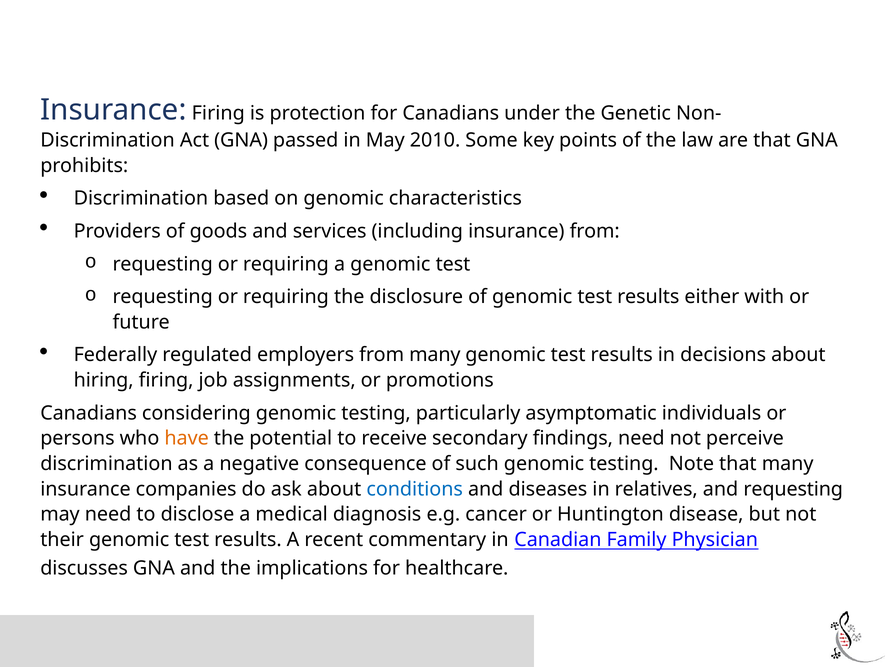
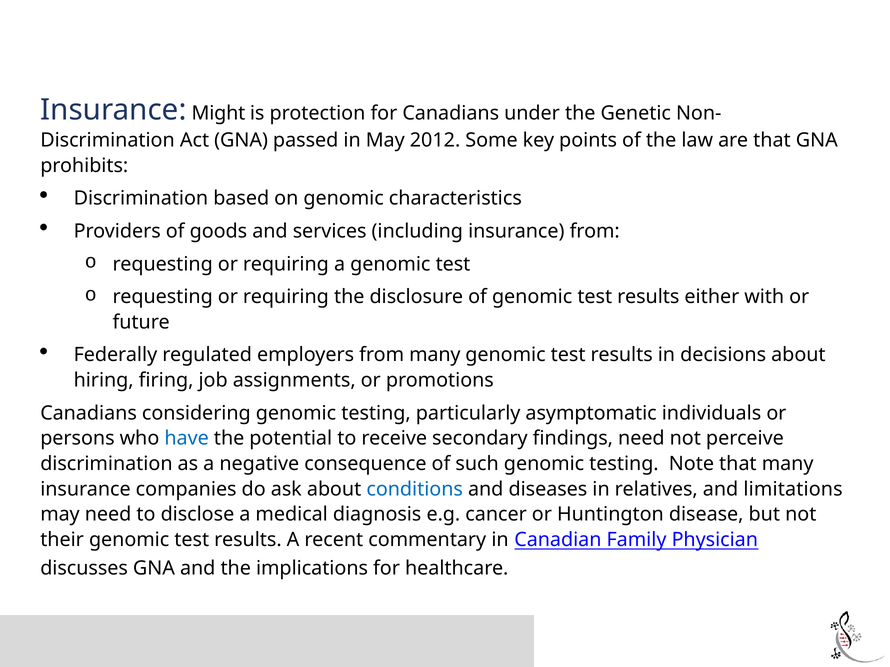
Insurance Firing: Firing -> Might
2010: 2010 -> 2012
have colour: orange -> blue
and requesting: requesting -> limitations
